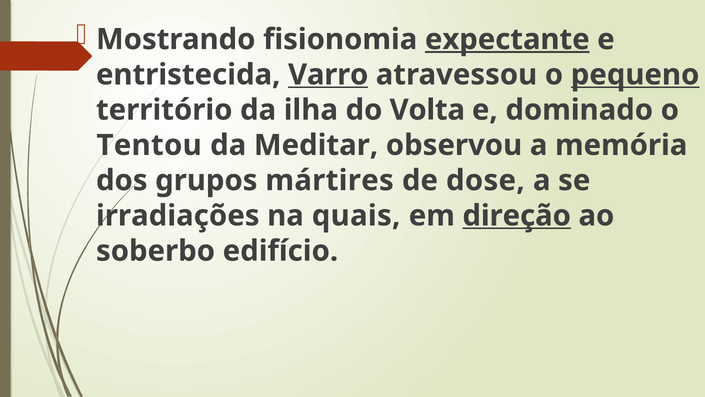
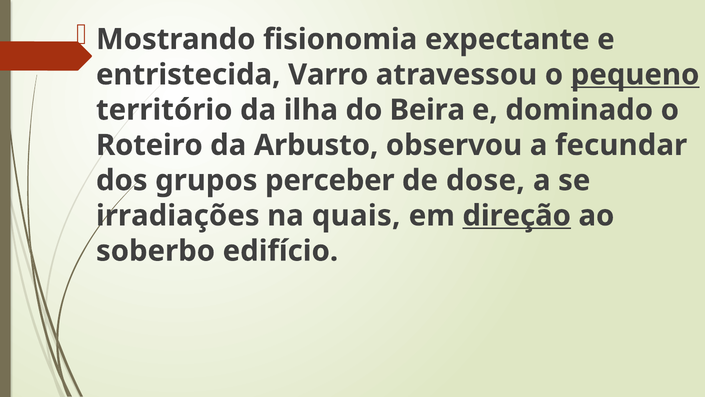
expectante underline: present -> none
Varro underline: present -> none
Volta: Volta -> Beira
Tentou: Tentou -> Roteiro
Meditar: Meditar -> Arbusto
memória: memória -> fecundar
mártires: mártires -> perceber
